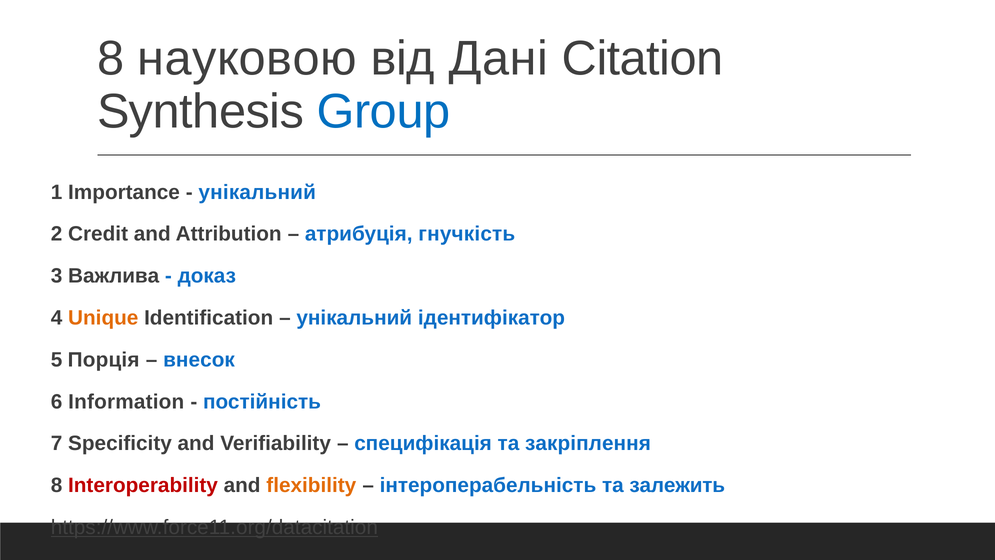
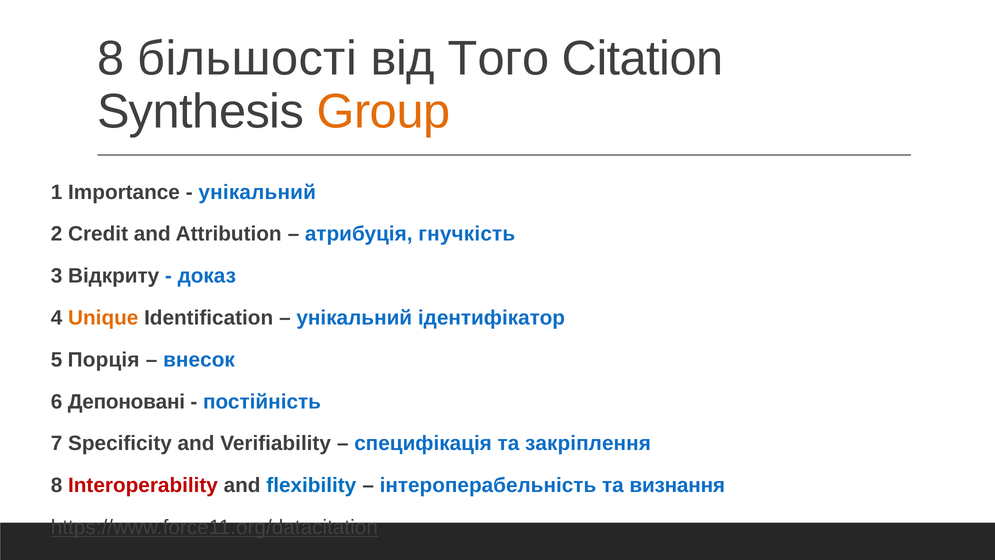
науковою: науковою -> більшості
Дані: Дані -> Того
Group colour: blue -> orange
Важлива: Важлива -> Відкриту
Information: Information -> Депоновані
flexibility colour: orange -> blue
залежить: залежить -> визнання
